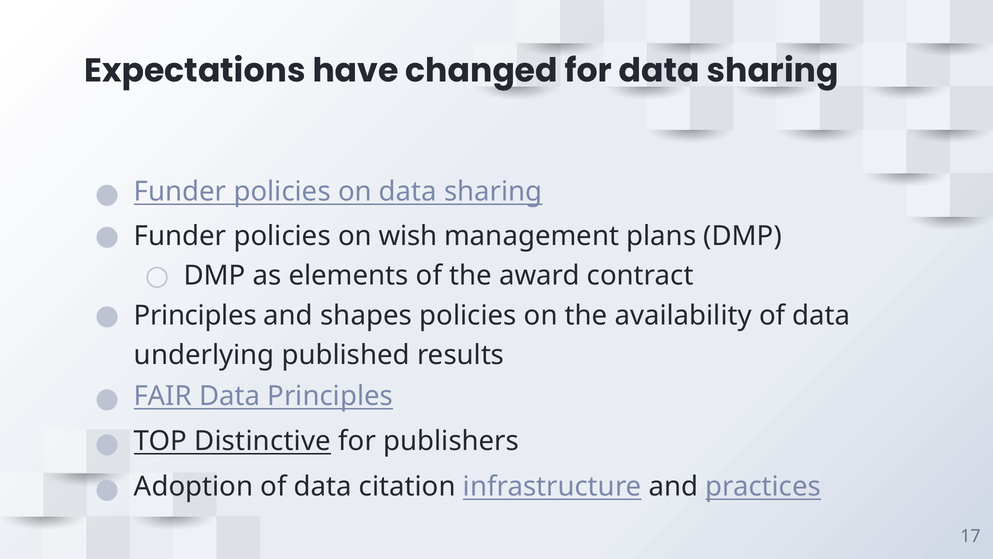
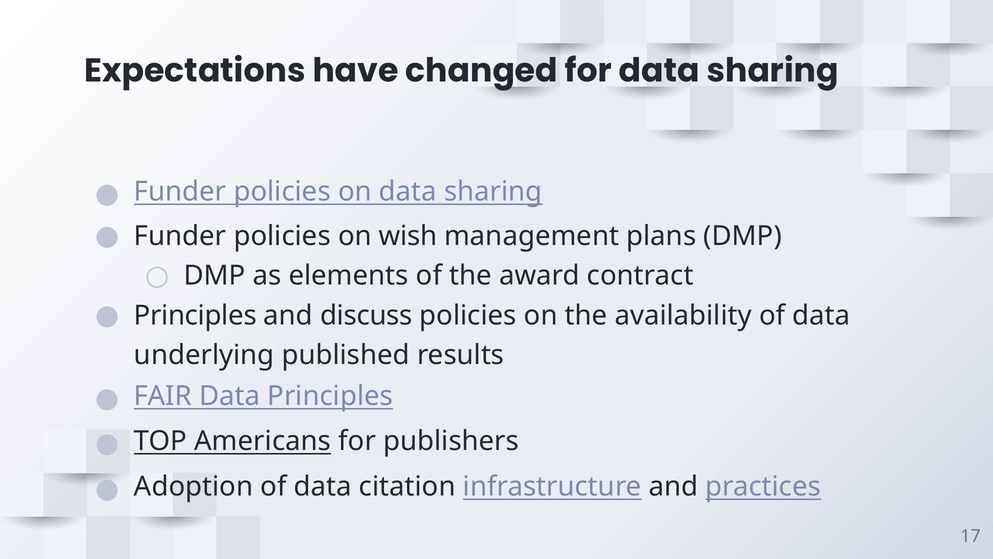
shapes: shapes -> discuss
Distinctive: Distinctive -> Americans
